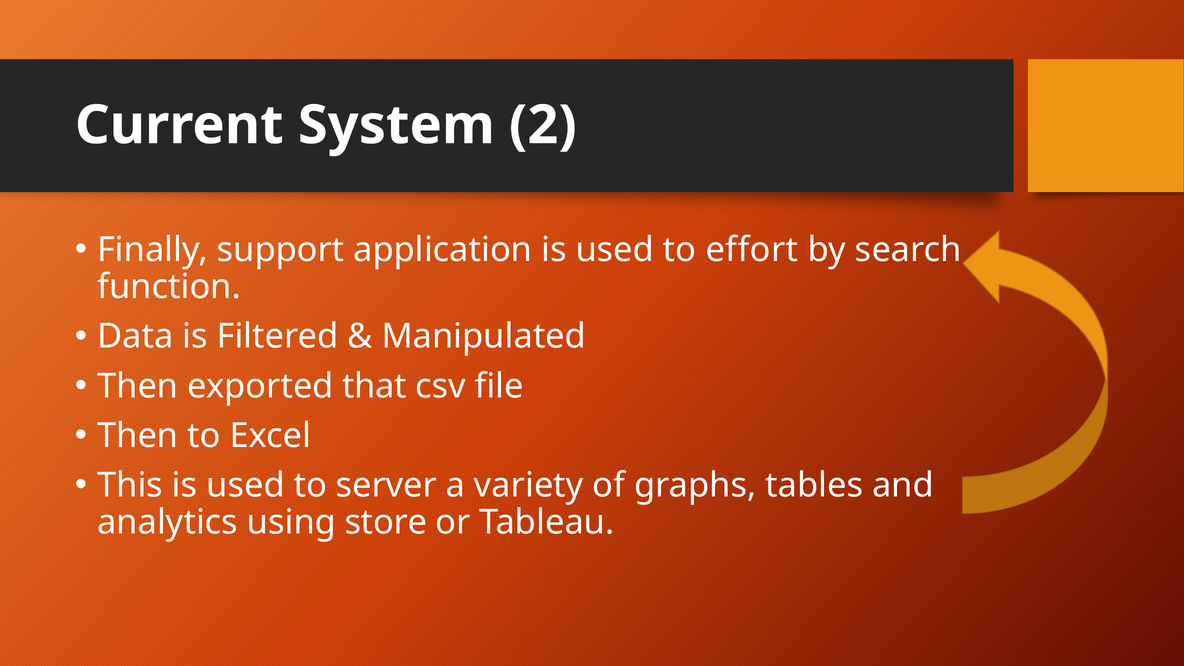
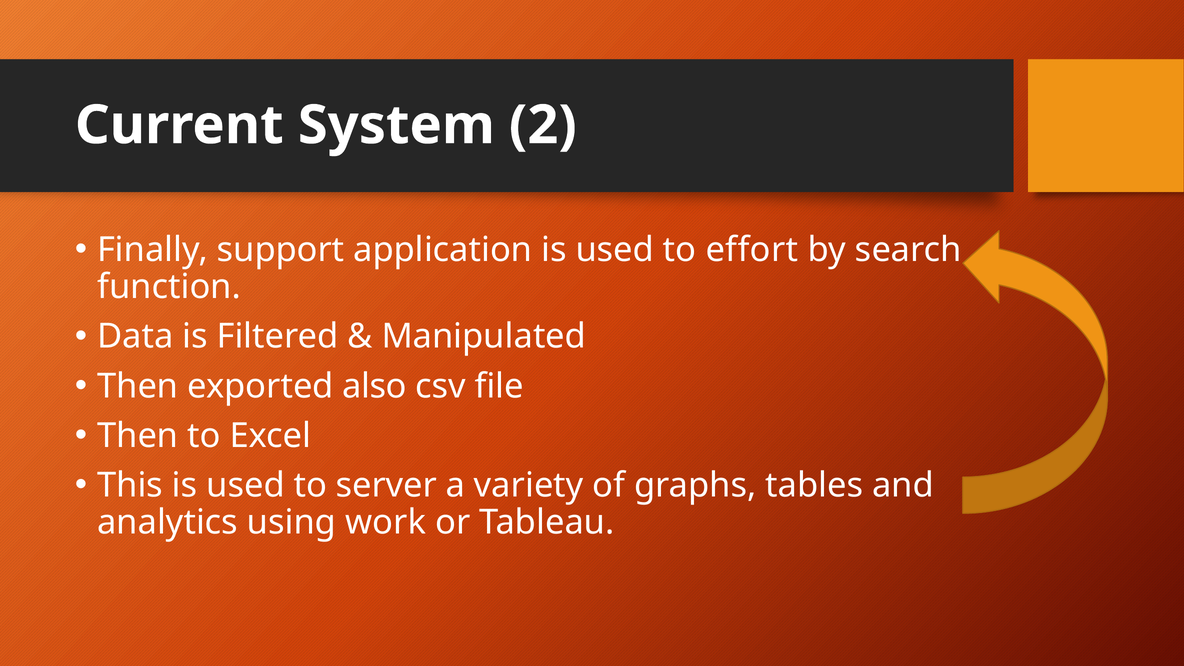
that: that -> also
store: store -> work
